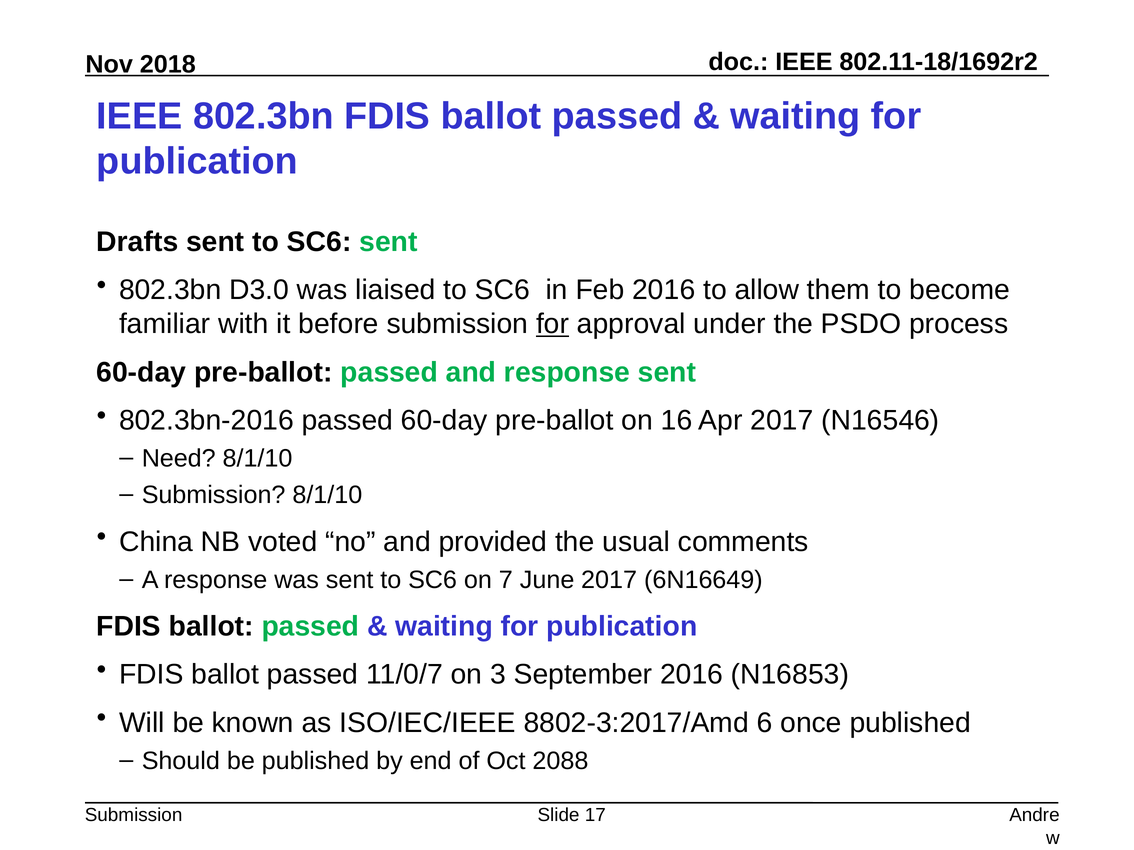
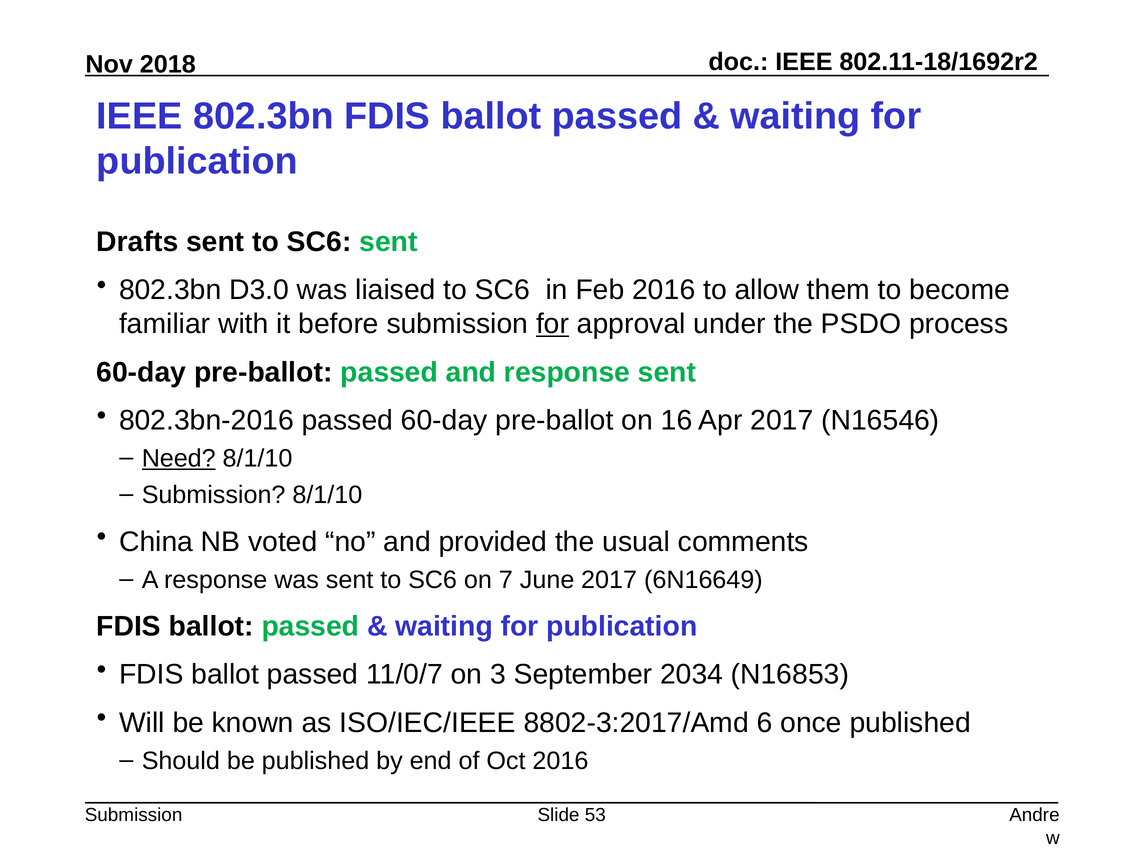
Need underline: none -> present
September 2016: 2016 -> 2034
Oct 2088: 2088 -> 2016
17: 17 -> 53
